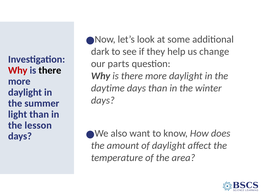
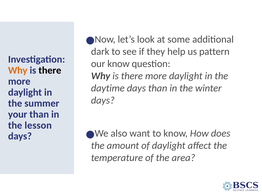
change: change -> pattern
our parts: parts -> know
Why at (18, 71) colour: red -> orange
light: light -> your
